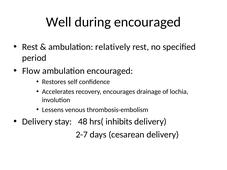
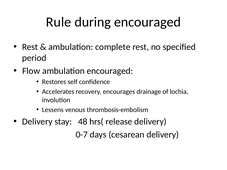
Well: Well -> Rule
relatively: relatively -> complete
inhibits: inhibits -> release
2-7: 2-7 -> 0-7
